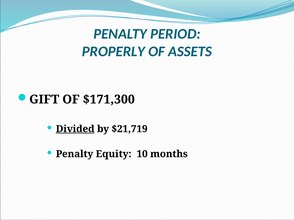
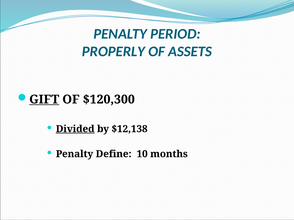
GIFT underline: none -> present
$171,300: $171,300 -> $120,300
$21,719: $21,719 -> $12,138
Equity: Equity -> Define
